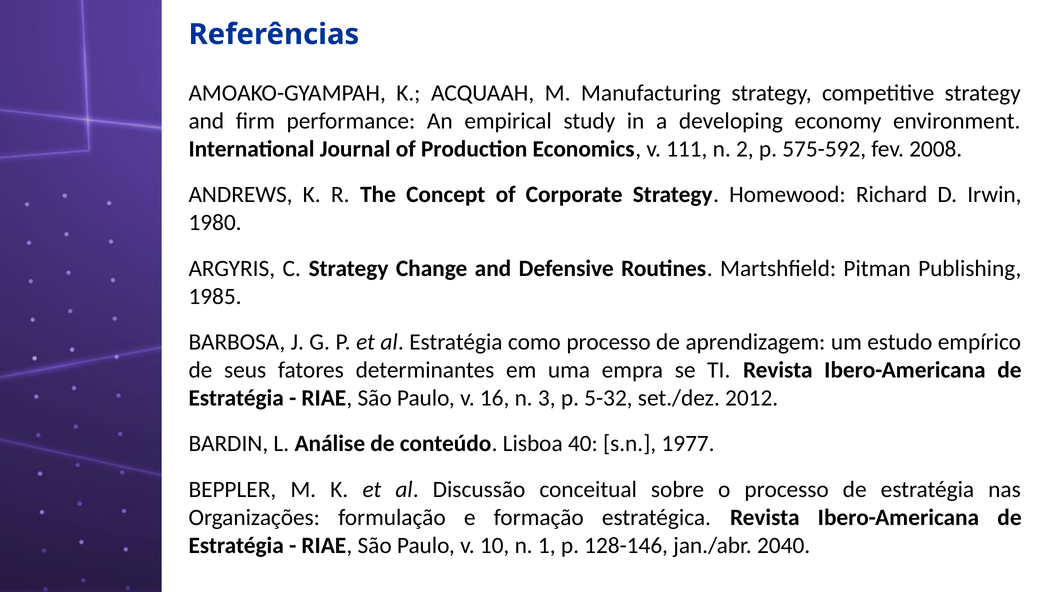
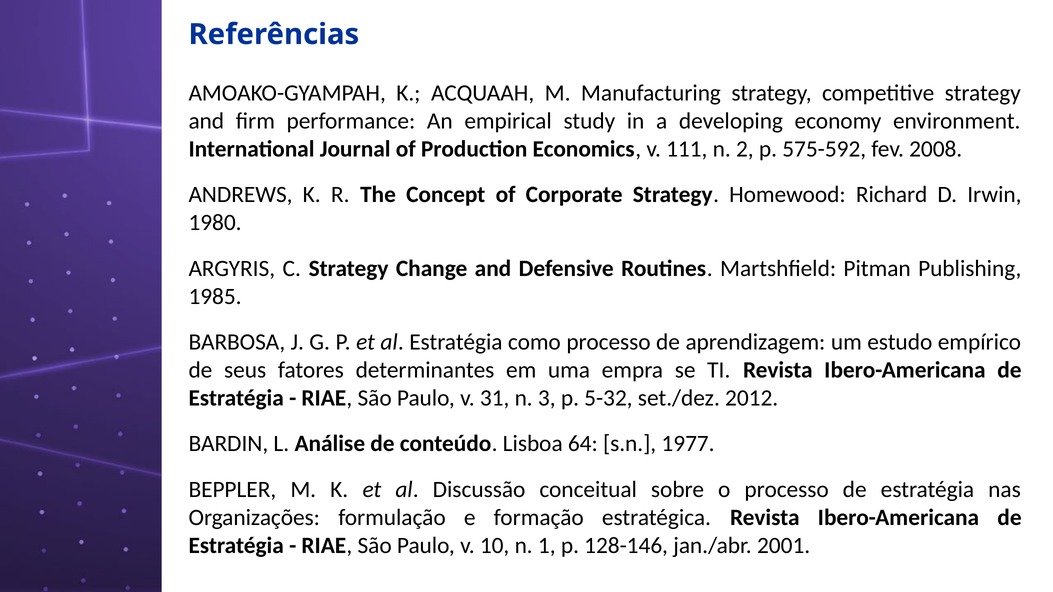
16: 16 -> 31
40: 40 -> 64
2040: 2040 -> 2001
